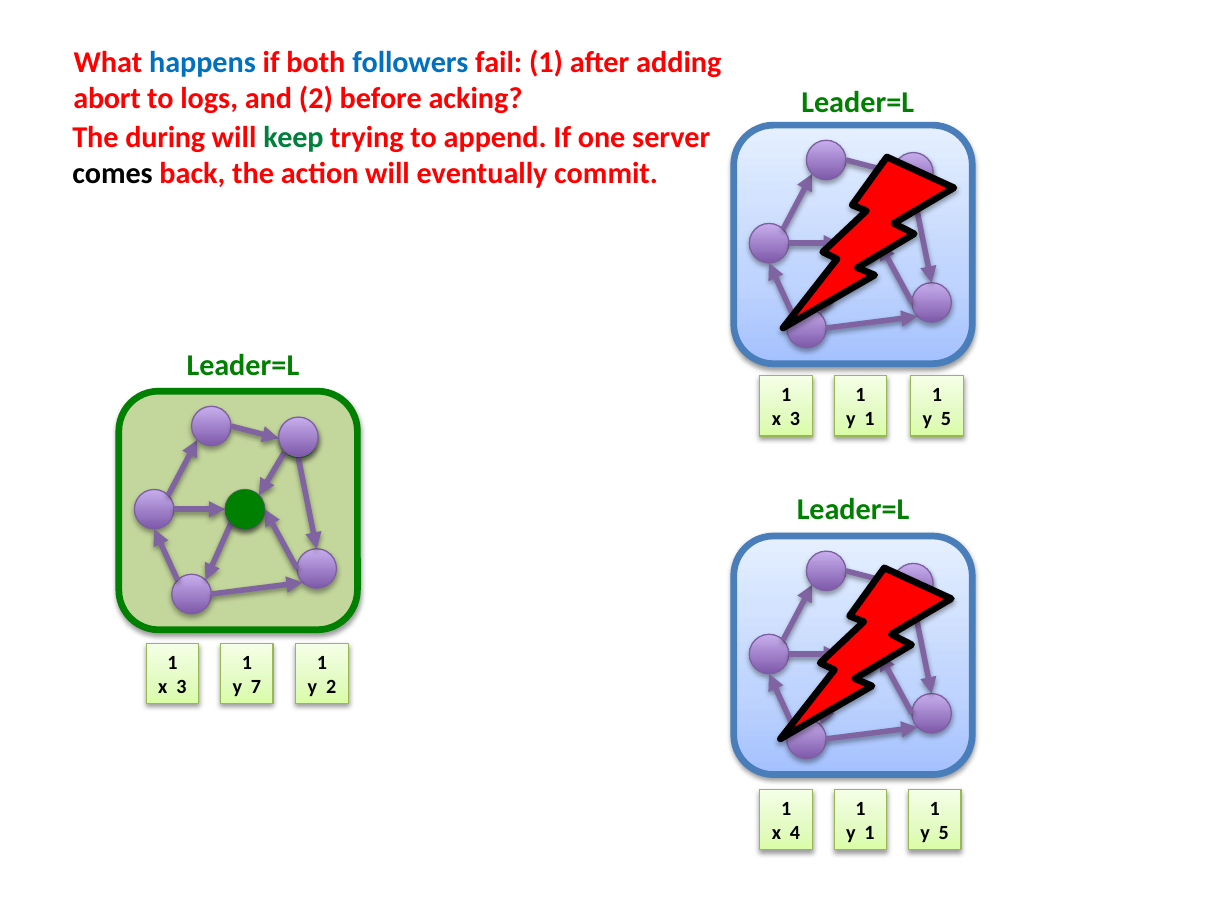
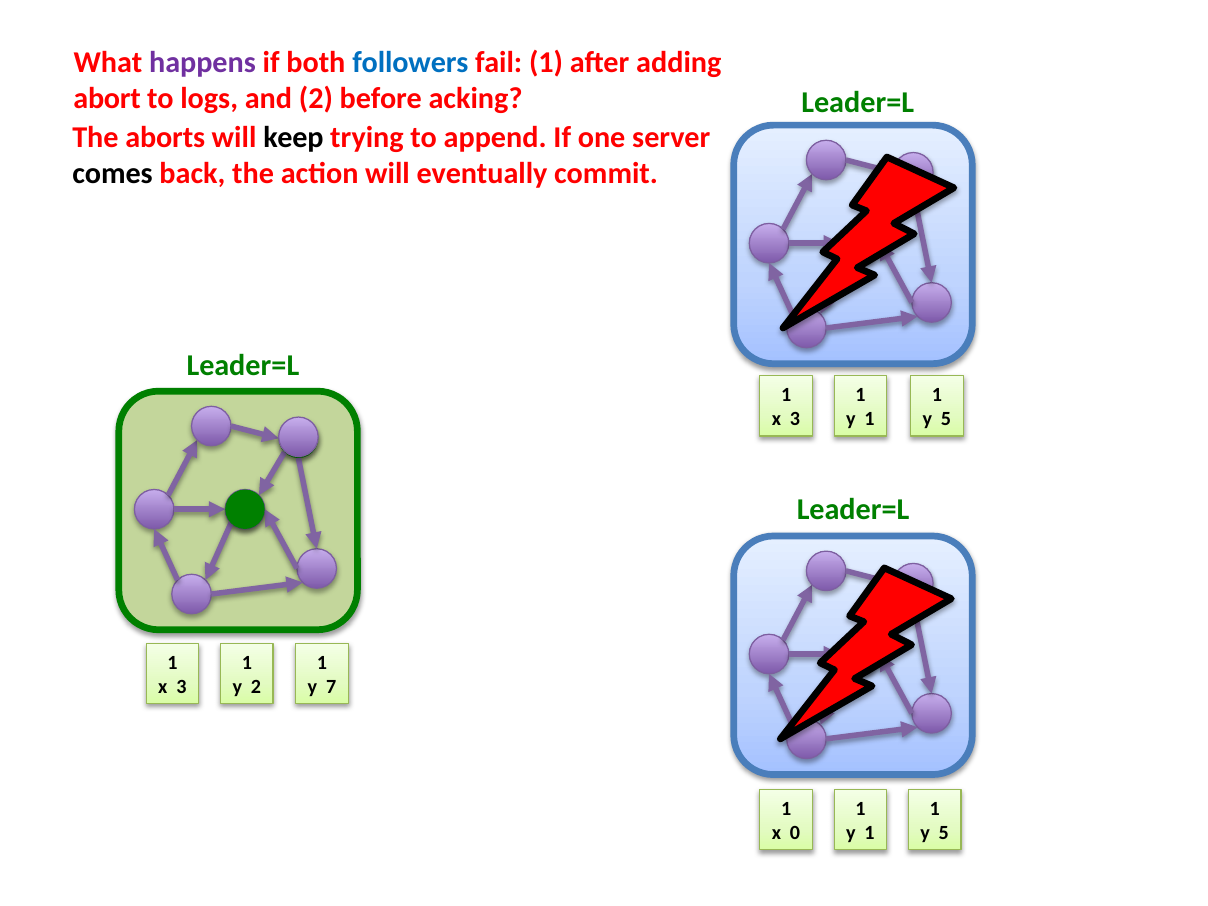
happens colour: blue -> purple
during: during -> aborts
keep colour: green -> black
7 at (256, 687): 7 -> 2
2 at (331, 687): 2 -> 7
4: 4 -> 0
